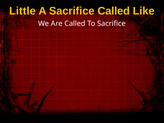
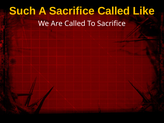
Little: Little -> Such
